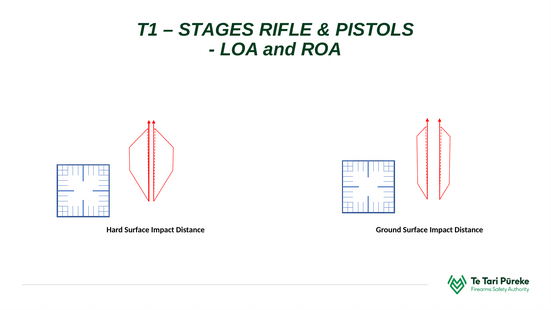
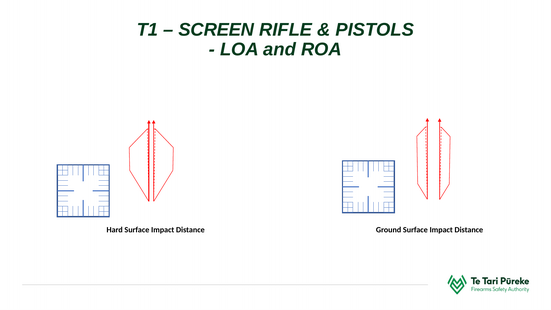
STAGES: STAGES -> SCREEN
